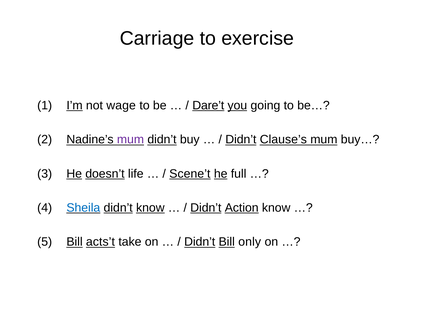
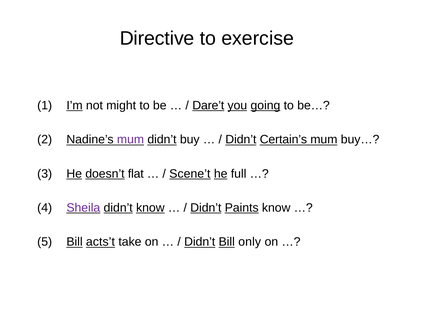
Carriage: Carriage -> Directive
wage: wage -> might
going underline: none -> present
Clause’s: Clause’s -> Certain’s
life: life -> flat
Sheila colour: blue -> purple
Action: Action -> Paints
